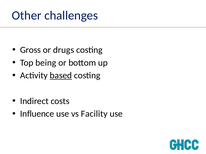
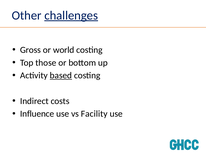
challenges underline: none -> present
drugs: drugs -> world
being: being -> those
